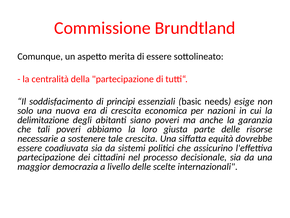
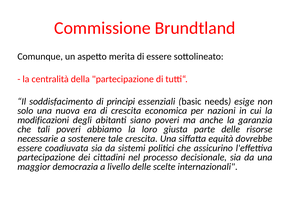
delimitazione: delimitazione -> modificazioni
